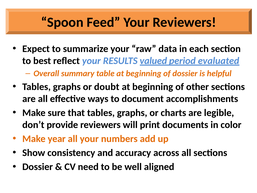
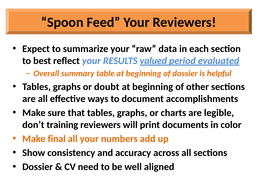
provide: provide -> training
year: year -> final
